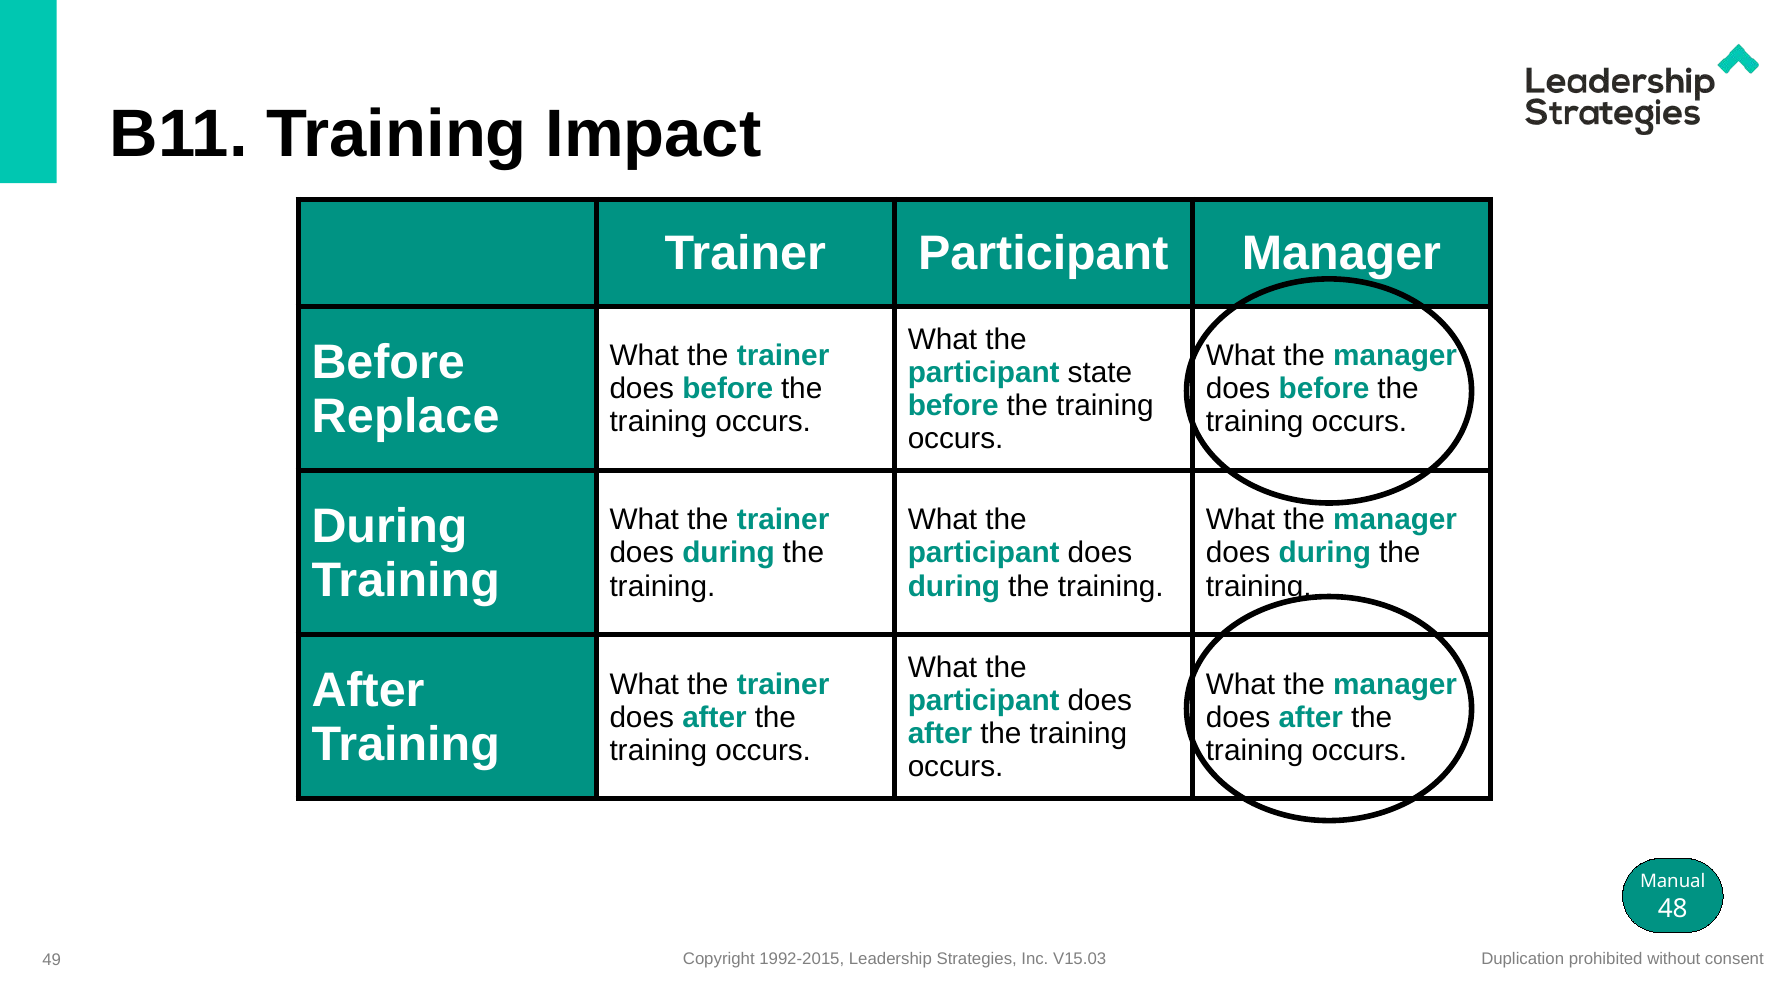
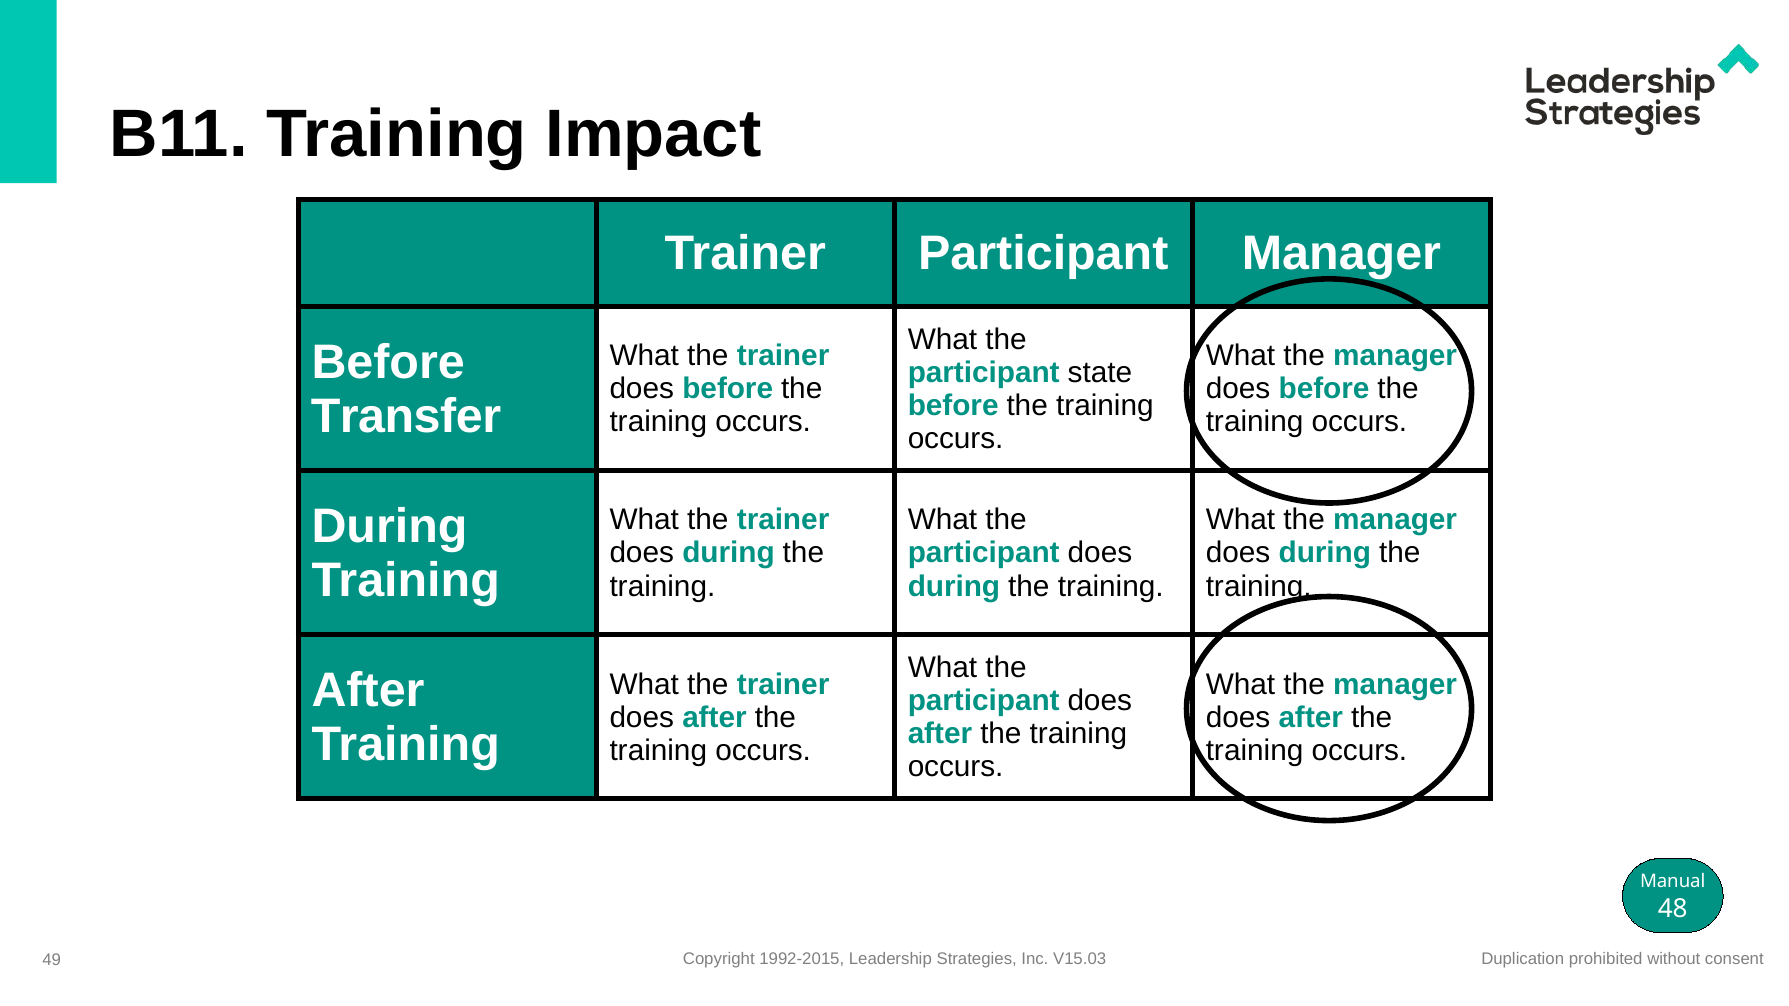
Replace: Replace -> Transfer
